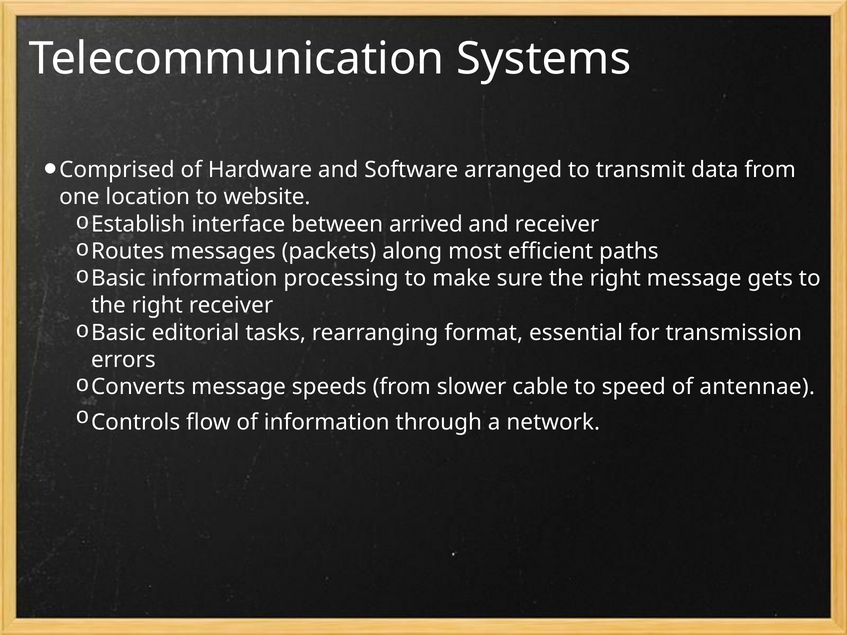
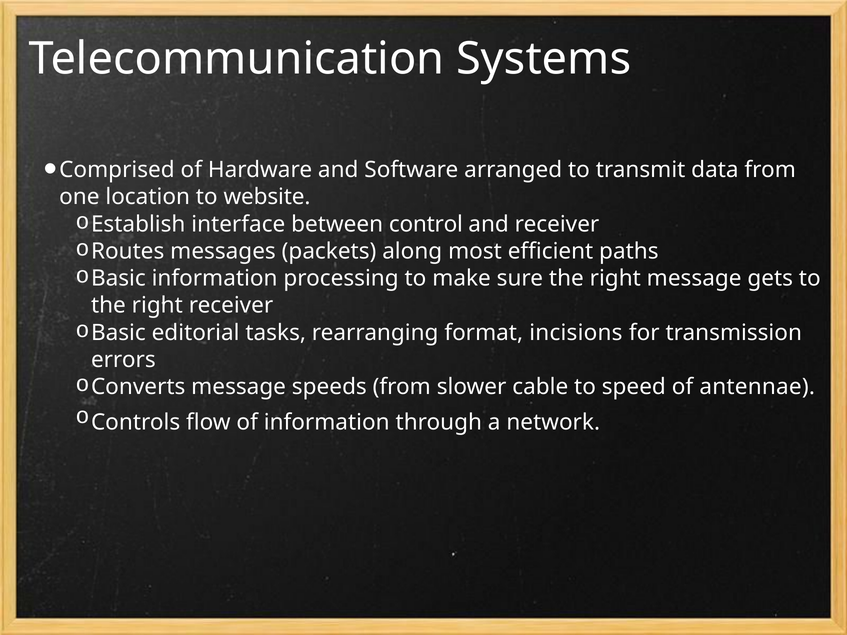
arrived: arrived -> control
essential: essential -> incisions
